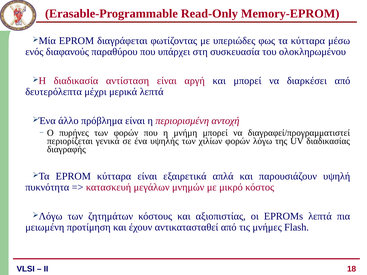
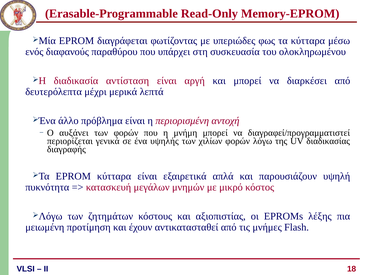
πυρήνες: πυρήνες -> αυξάνει
EPROMs λεπτά: λεπτά -> λέξης
